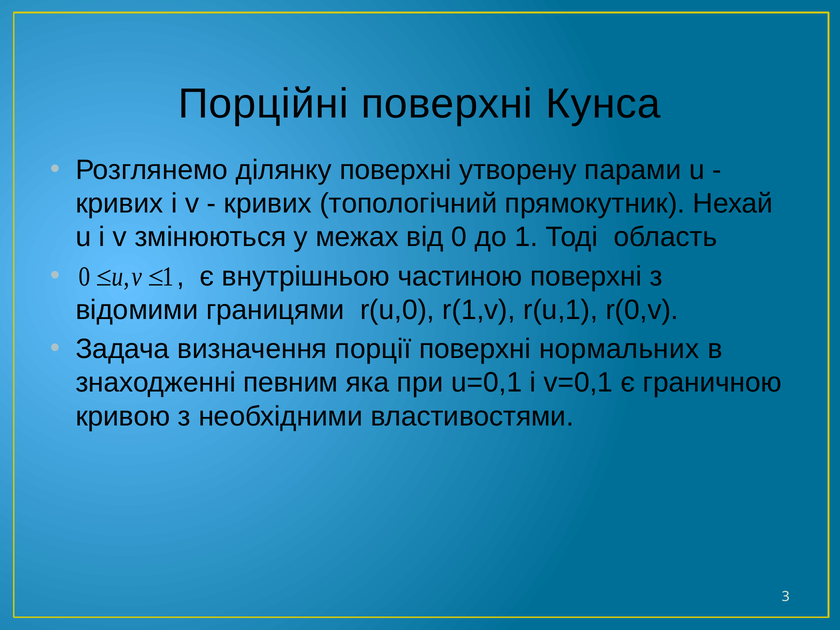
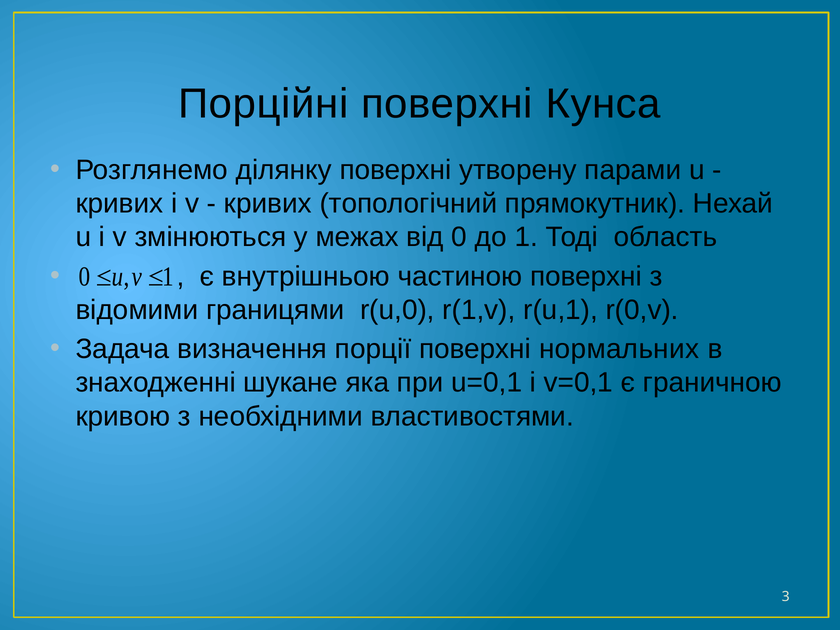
певним: певним -> шукане
